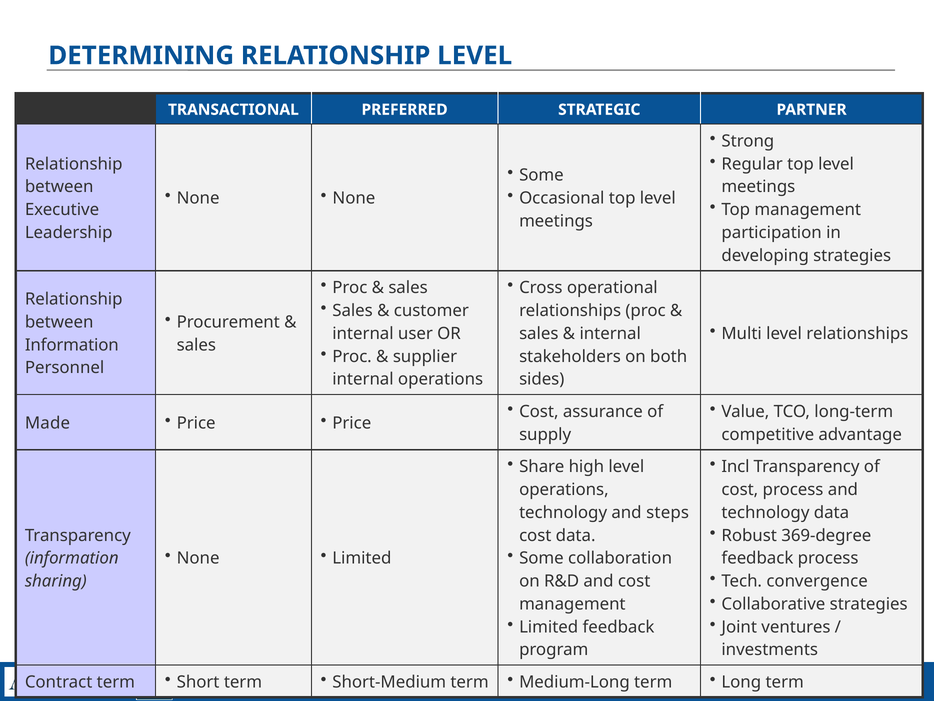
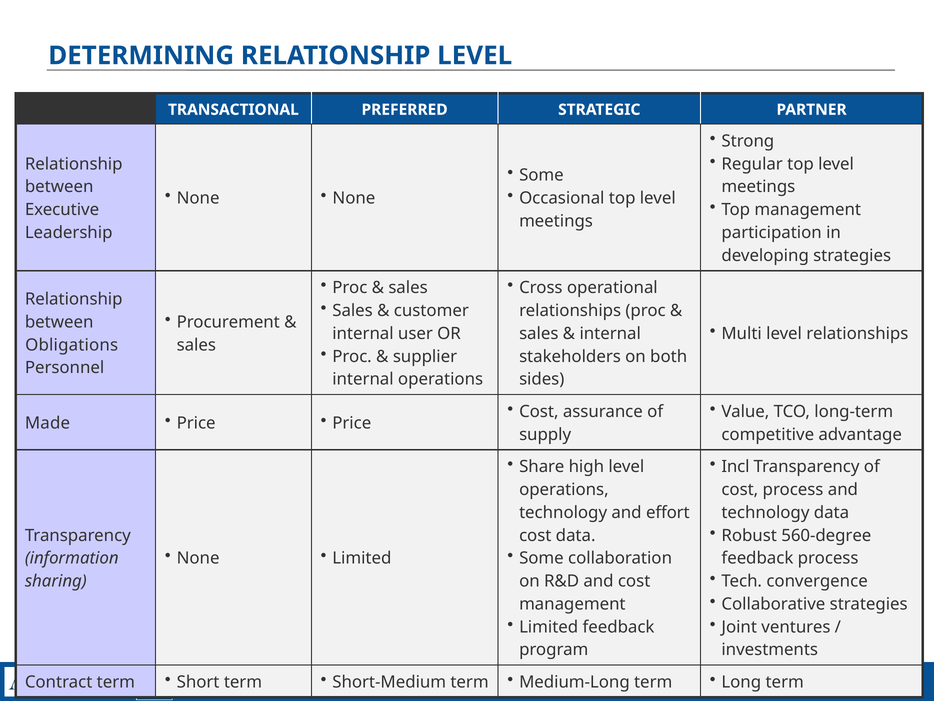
Information at (72, 345): Information -> Obligations
steps: steps -> effort
369-degree: 369-degree -> 560-degree
